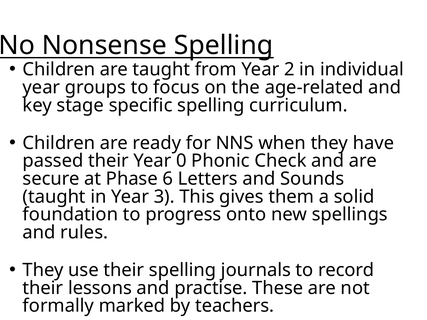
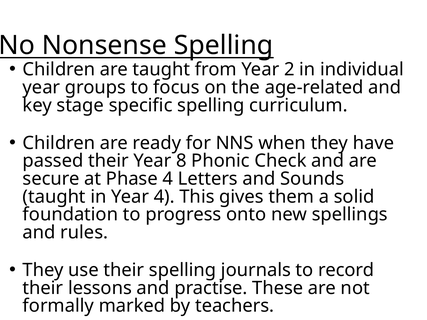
0: 0 -> 8
Phase 6: 6 -> 4
Year 3: 3 -> 4
